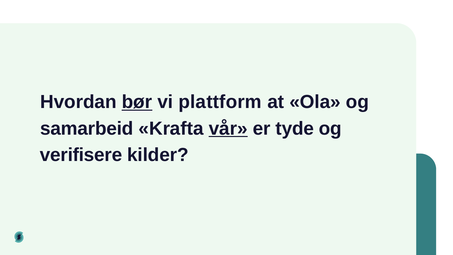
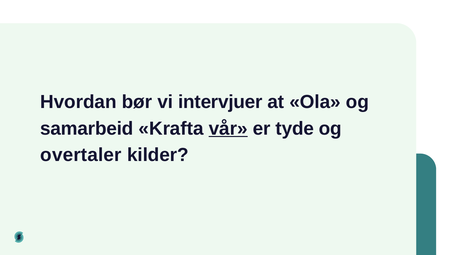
bør underline: present -> none
plattform: plattform -> intervjuer
verifisere: verifisere -> overtaler
